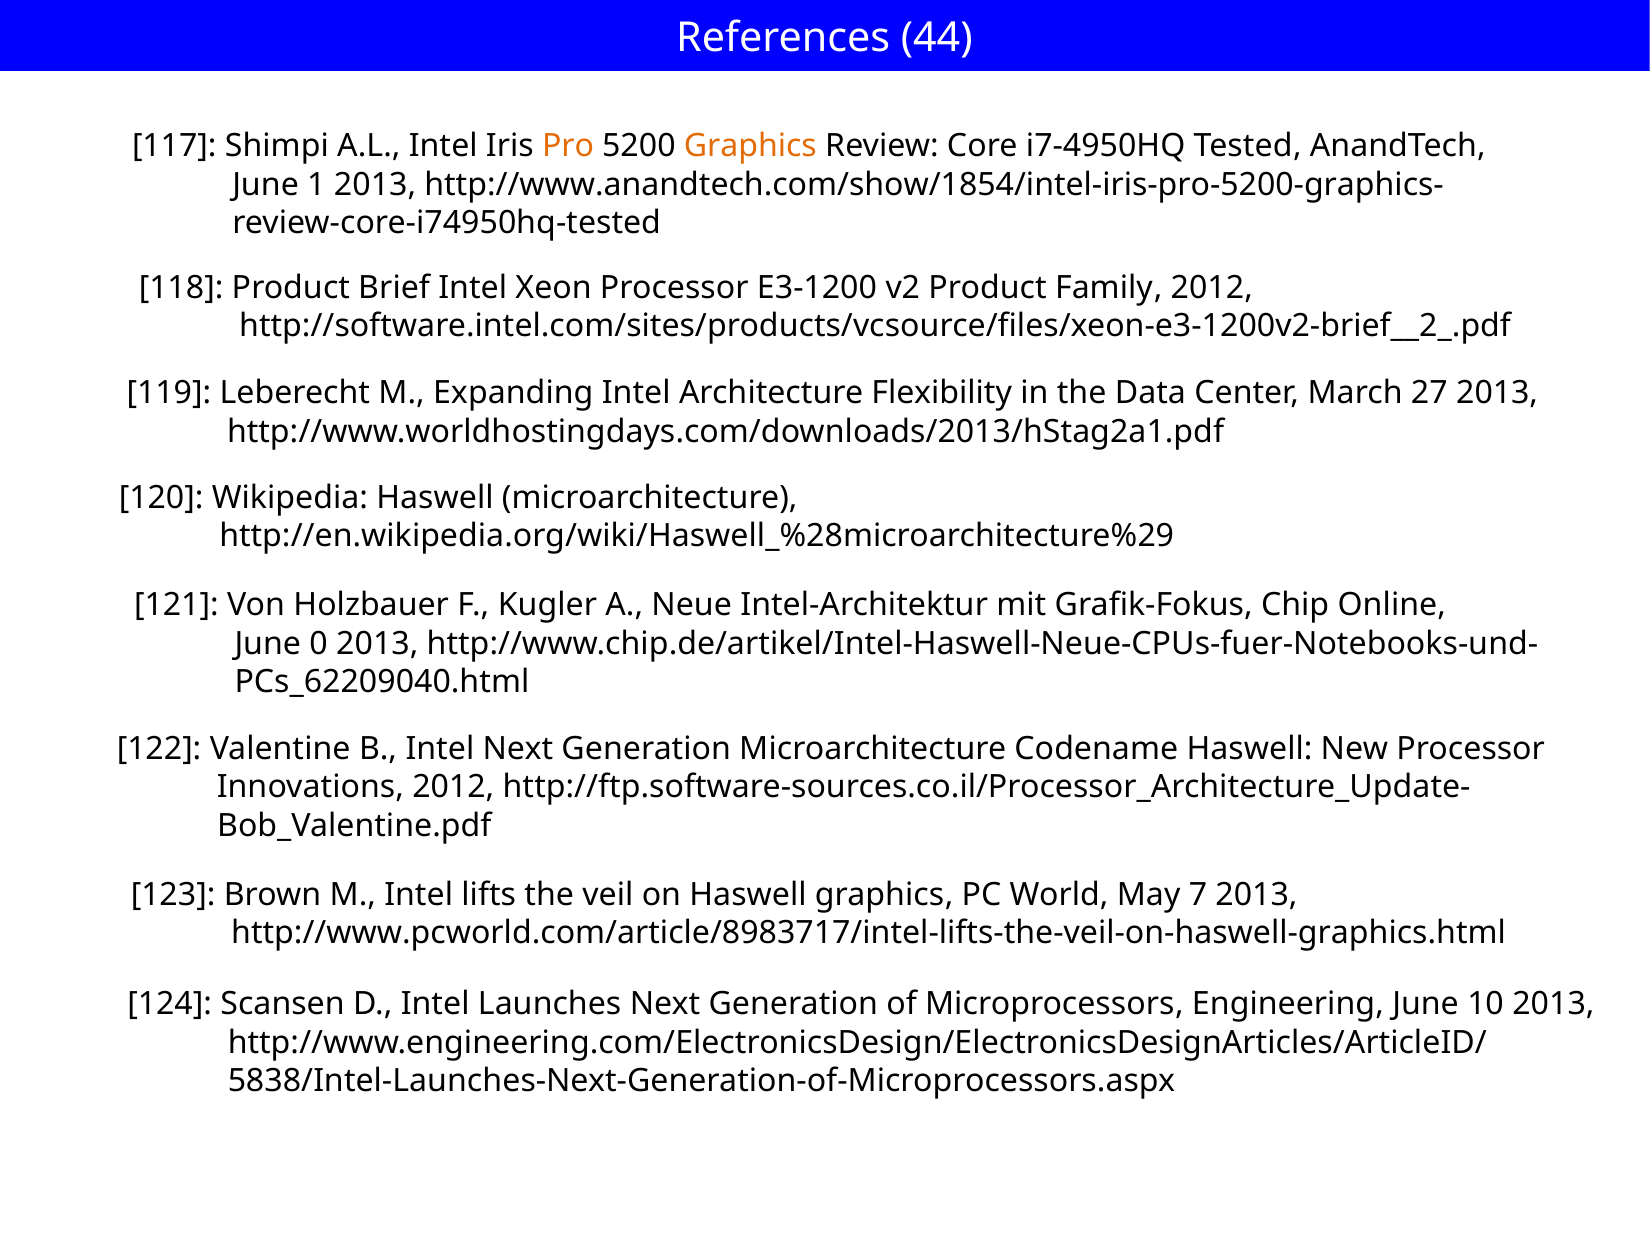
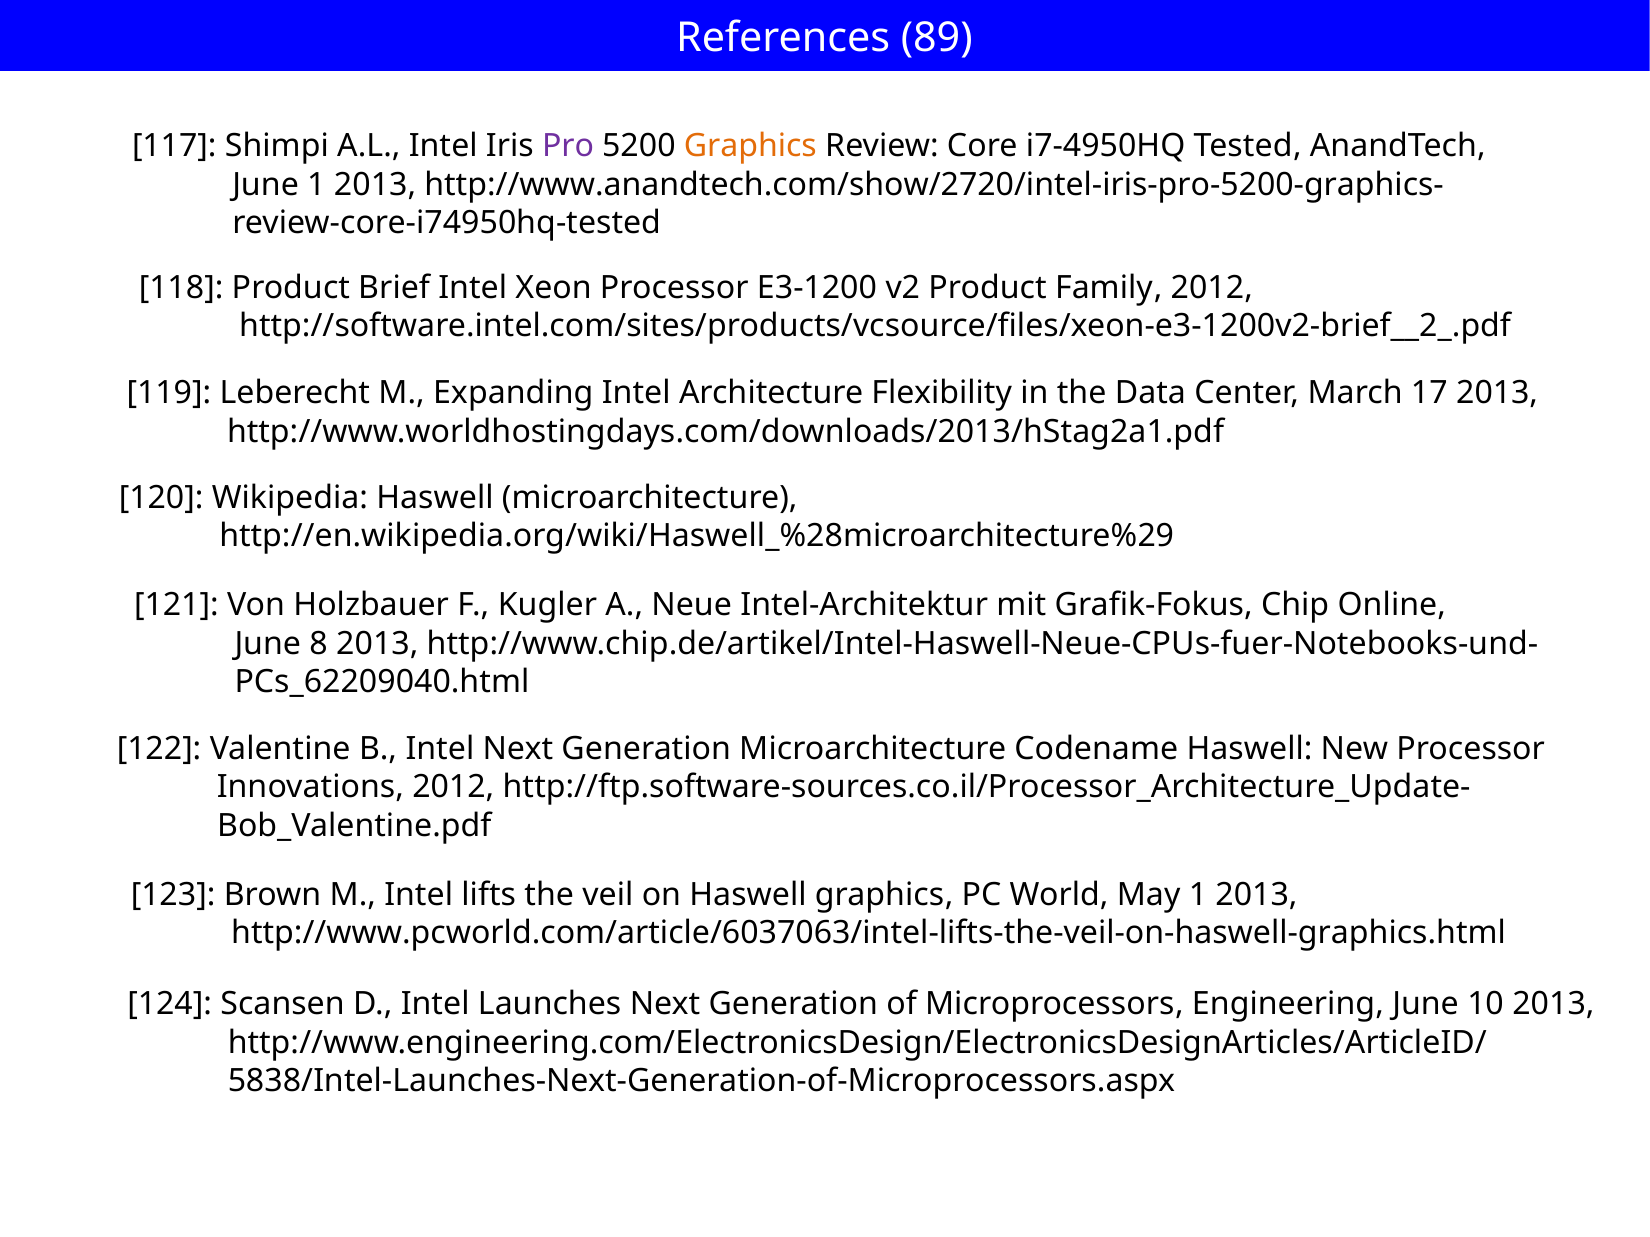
44: 44 -> 89
Pro colour: orange -> purple
http://www.anandtech.com/show/1854/intel-iris-pro-5200-graphics-: http://www.anandtech.com/show/1854/intel-iris-pro-5200-graphics- -> http://www.anandtech.com/show/2720/intel-iris-pro-5200-graphics-
27: 27 -> 17
0: 0 -> 8
May 7: 7 -> 1
http://www.pcworld.com/article/8983717/intel-lifts-the-veil-on-haswell-graphics.html: http://www.pcworld.com/article/8983717/intel-lifts-the-veil-on-haswell-graphics.html -> http://www.pcworld.com/article/6037063/intel-lifts-the-veil-on-haswell-graphics.html
